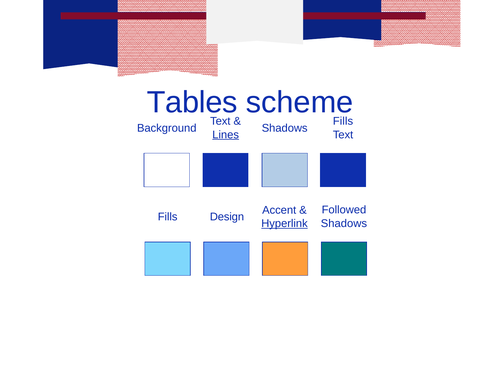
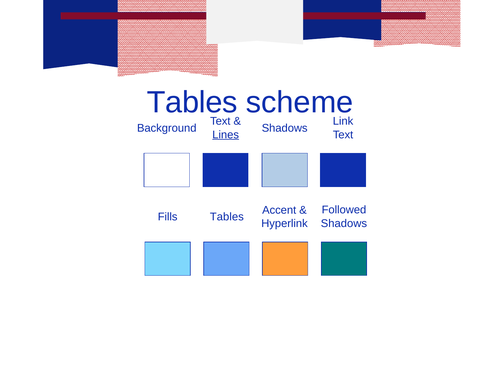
Fills at (343, 121): Fills -> Link
Fills Design: Design -> Tables
Hyperlink underline: present -> none
